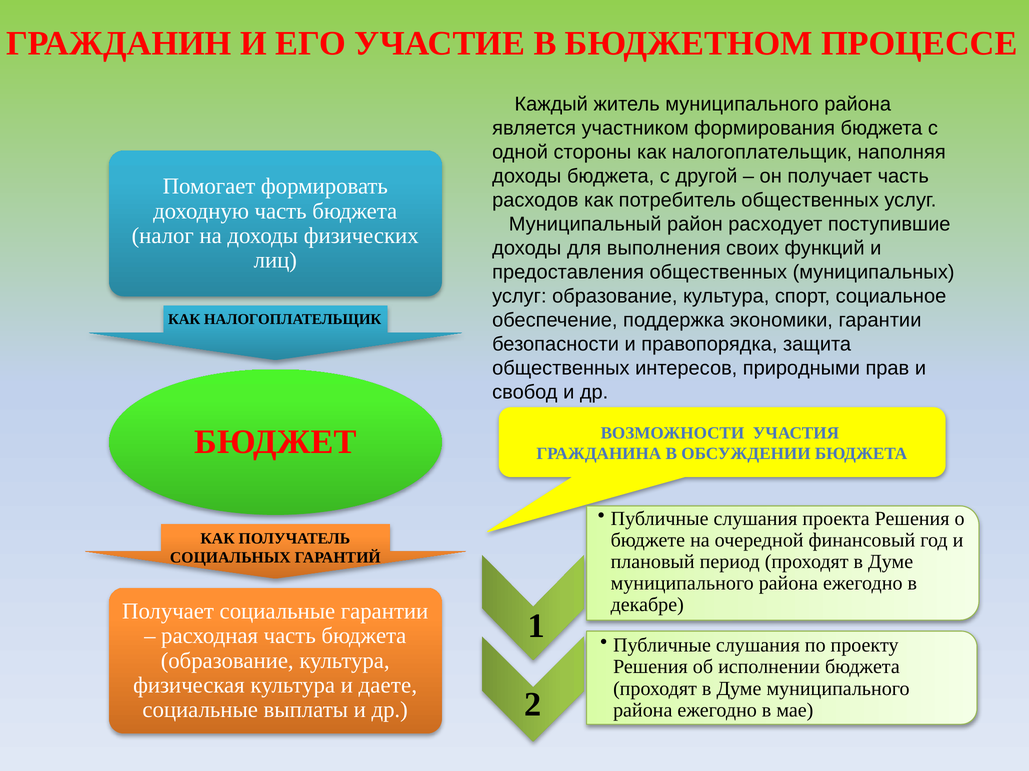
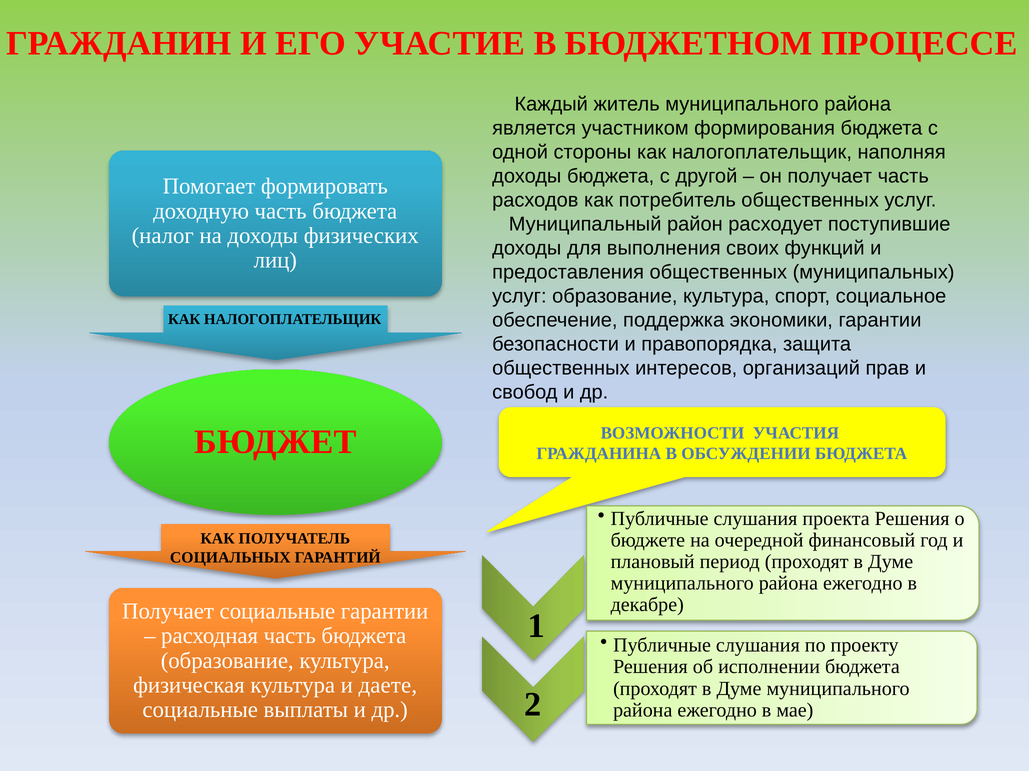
природными: природными -> организаций
